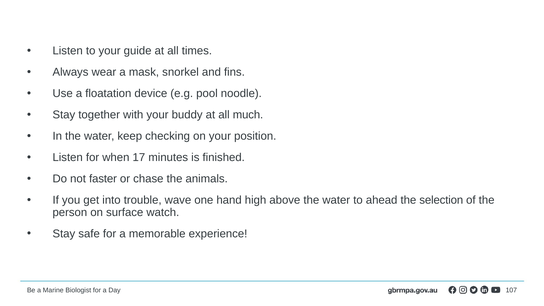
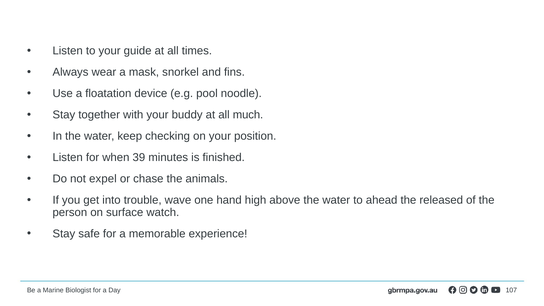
17: 17 -> 39
faster: faster -> expel
selection: selection -> released
